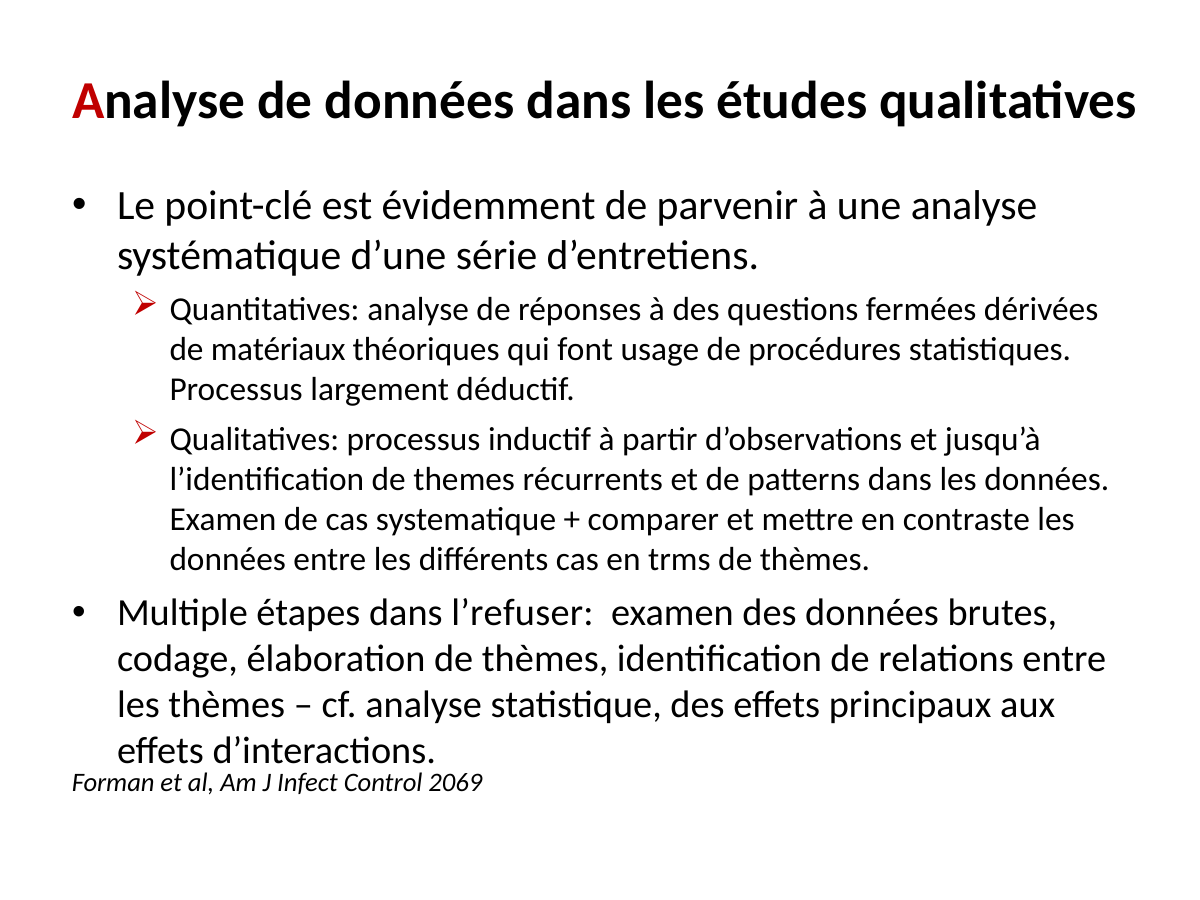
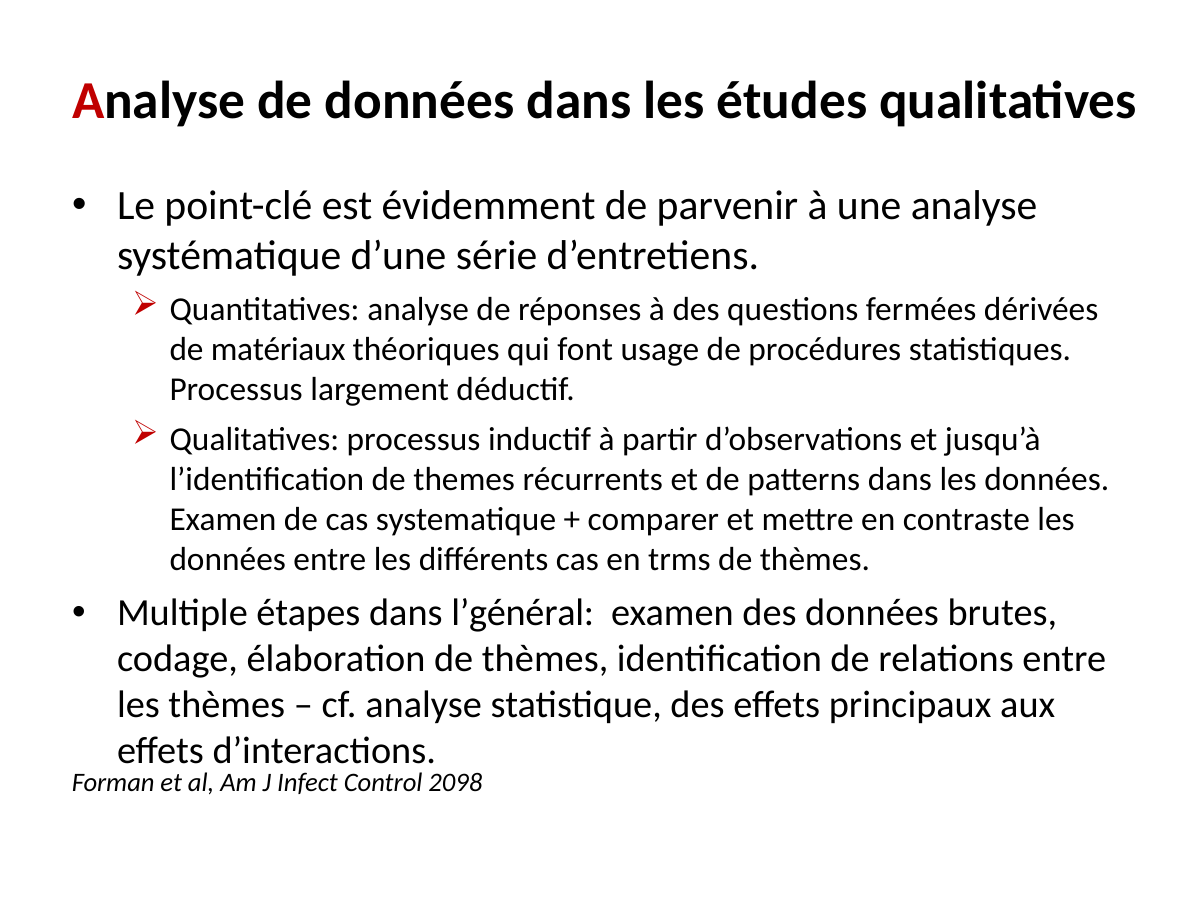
l’refuser: l’refuser -> l’général
2069: 2069 -> 2098
